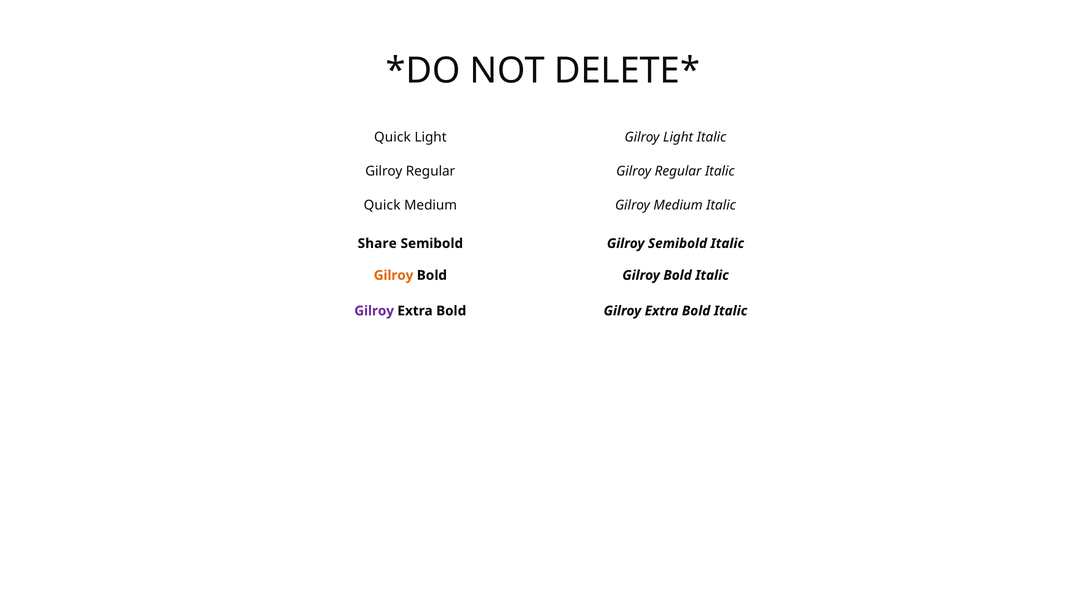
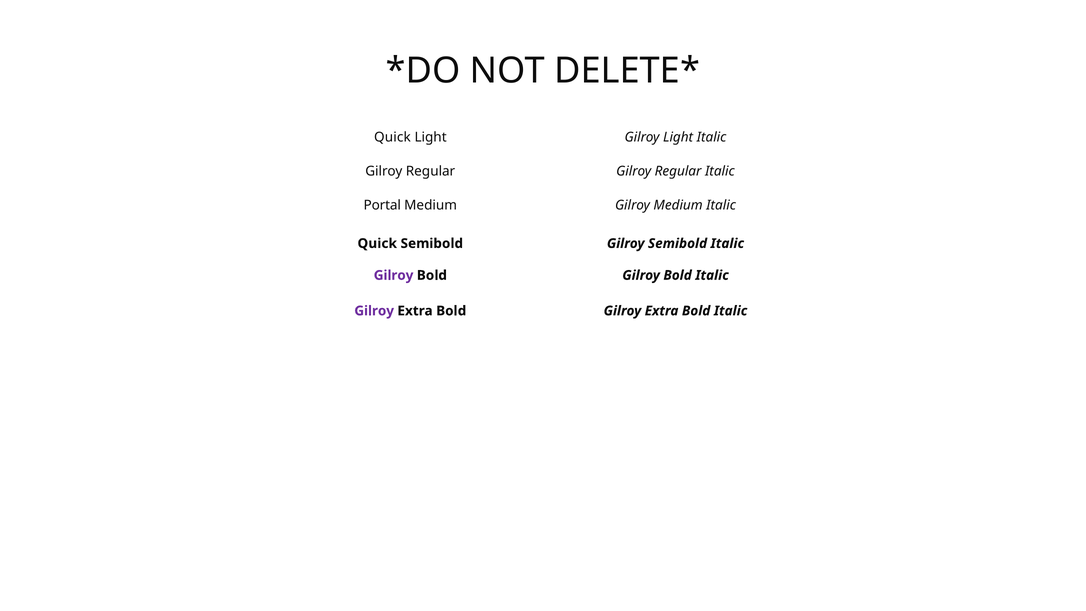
Quick at (382, 205): Quick -> Portal
Share at (377, 243): Share -> Quick
Gilroy at (394, 275) colour: orange -> purple
